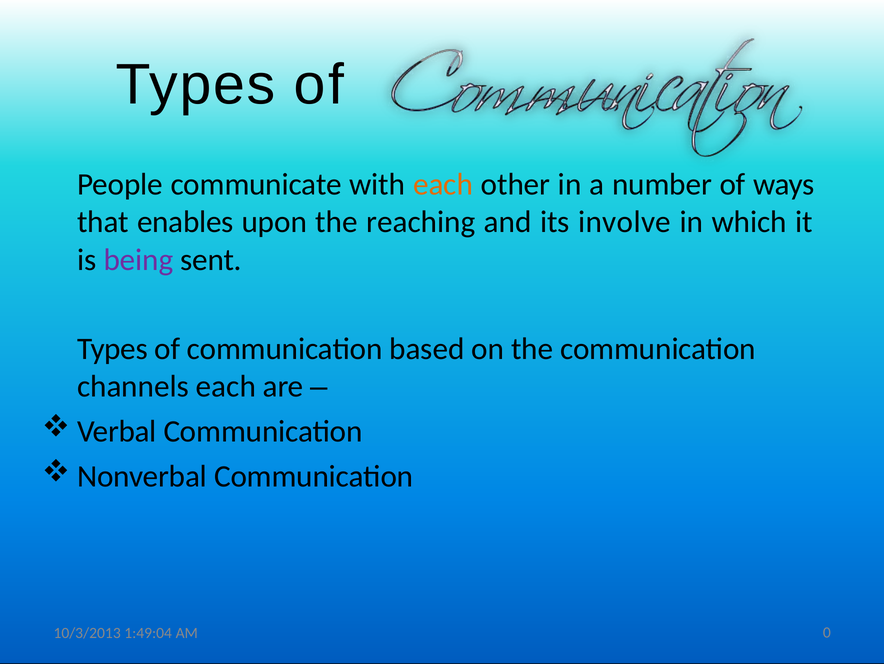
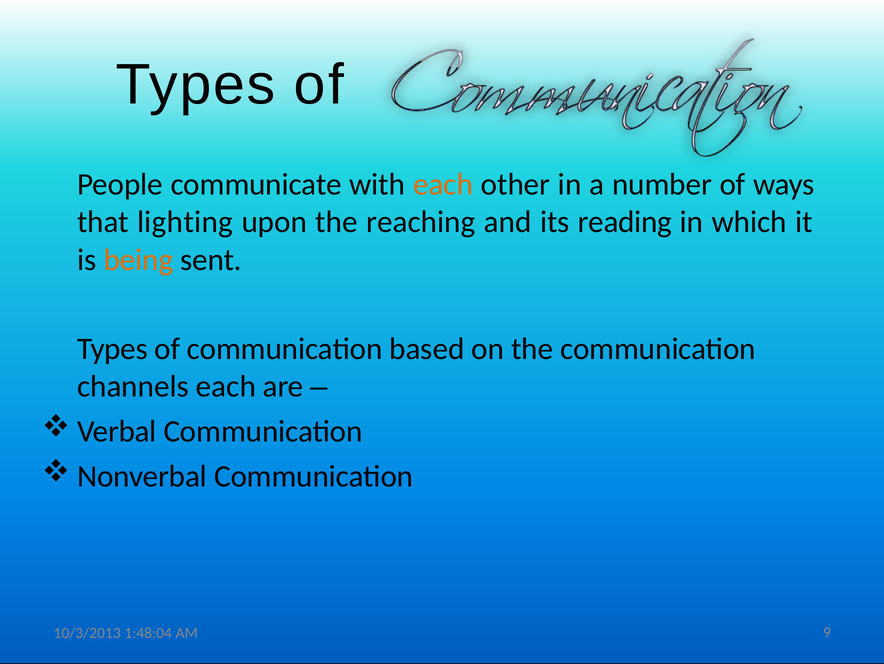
enables: enables -> lighting
involve: involve -> reading
being colour: purple -> orange
1:49:04: 1:49:04 -> 1:48:04
0: 0 -> 9
